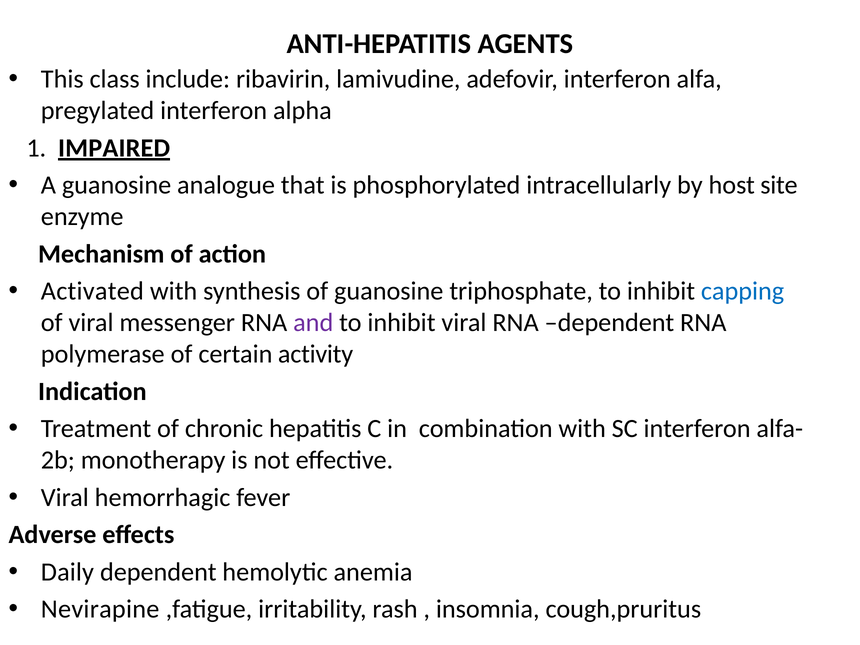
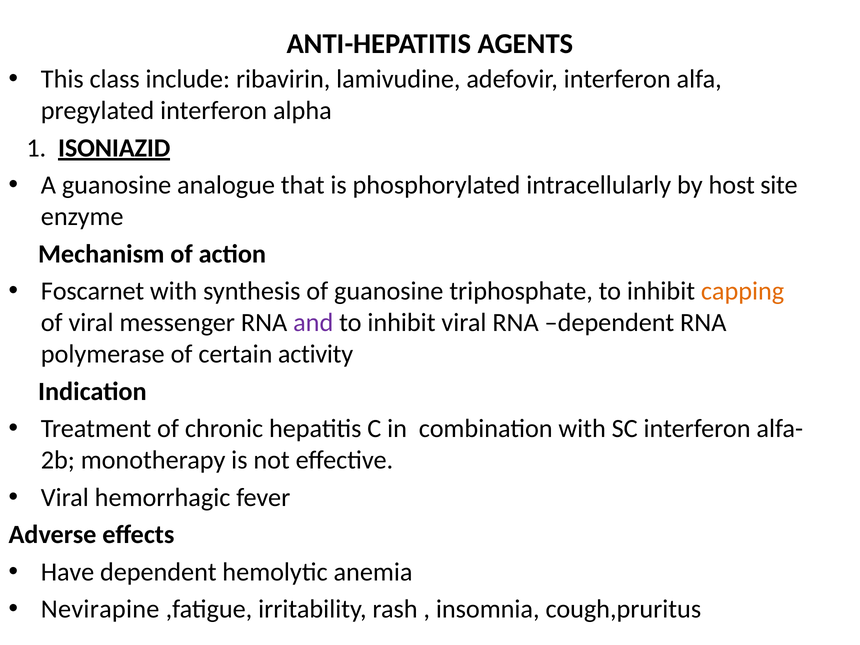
IMPAIRED: IMPAIRED -> ISONIAZID
Activated: Activated -> Foscarnet
capping colour: blue -> orange
Daily: Daily -> Have
